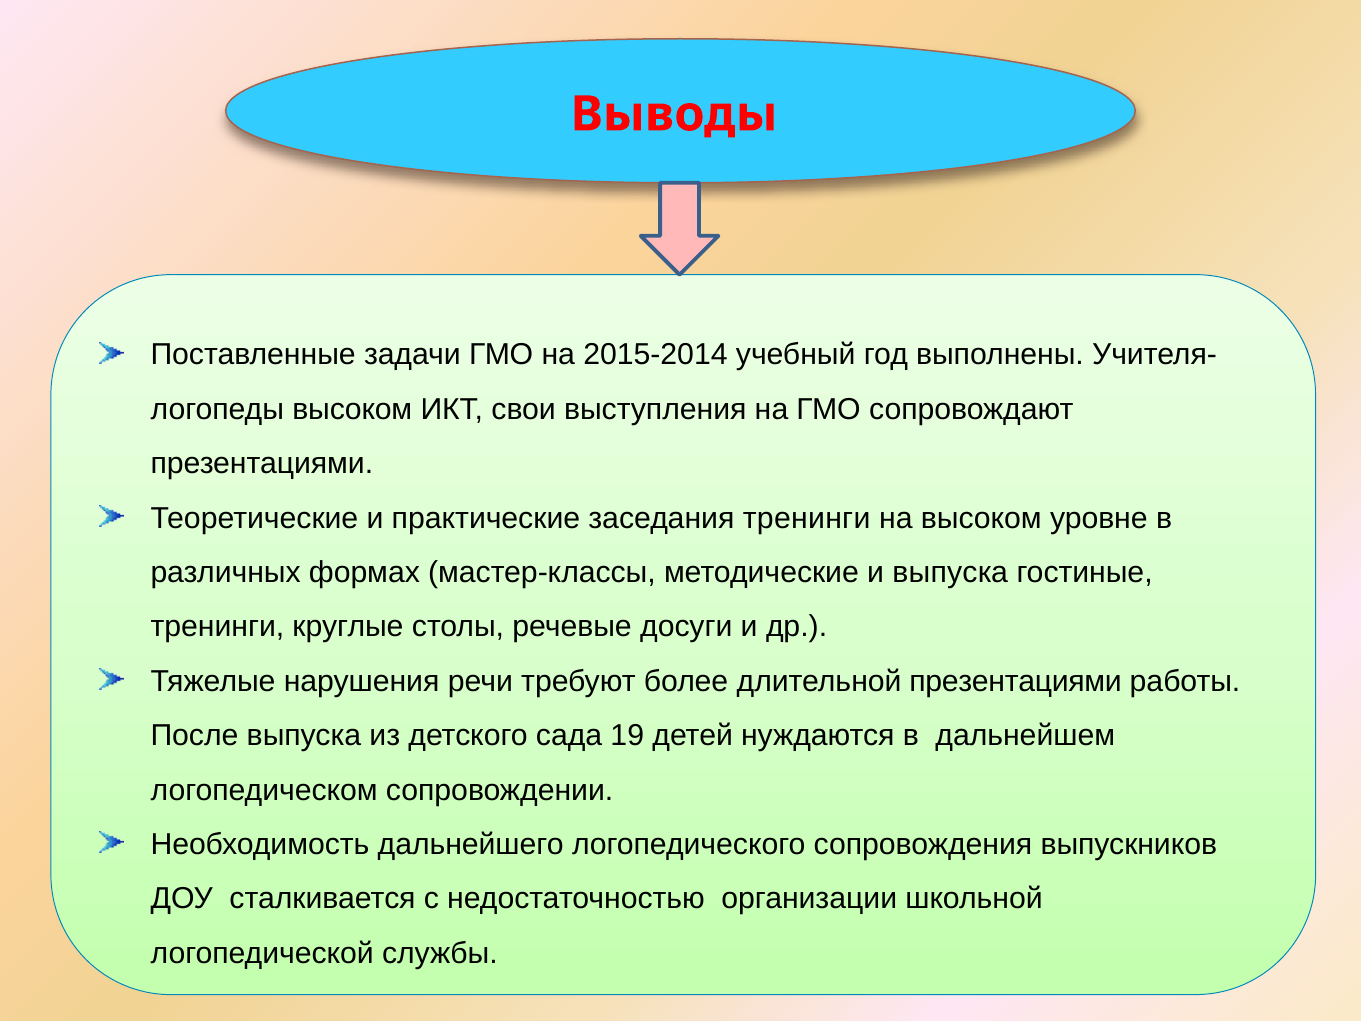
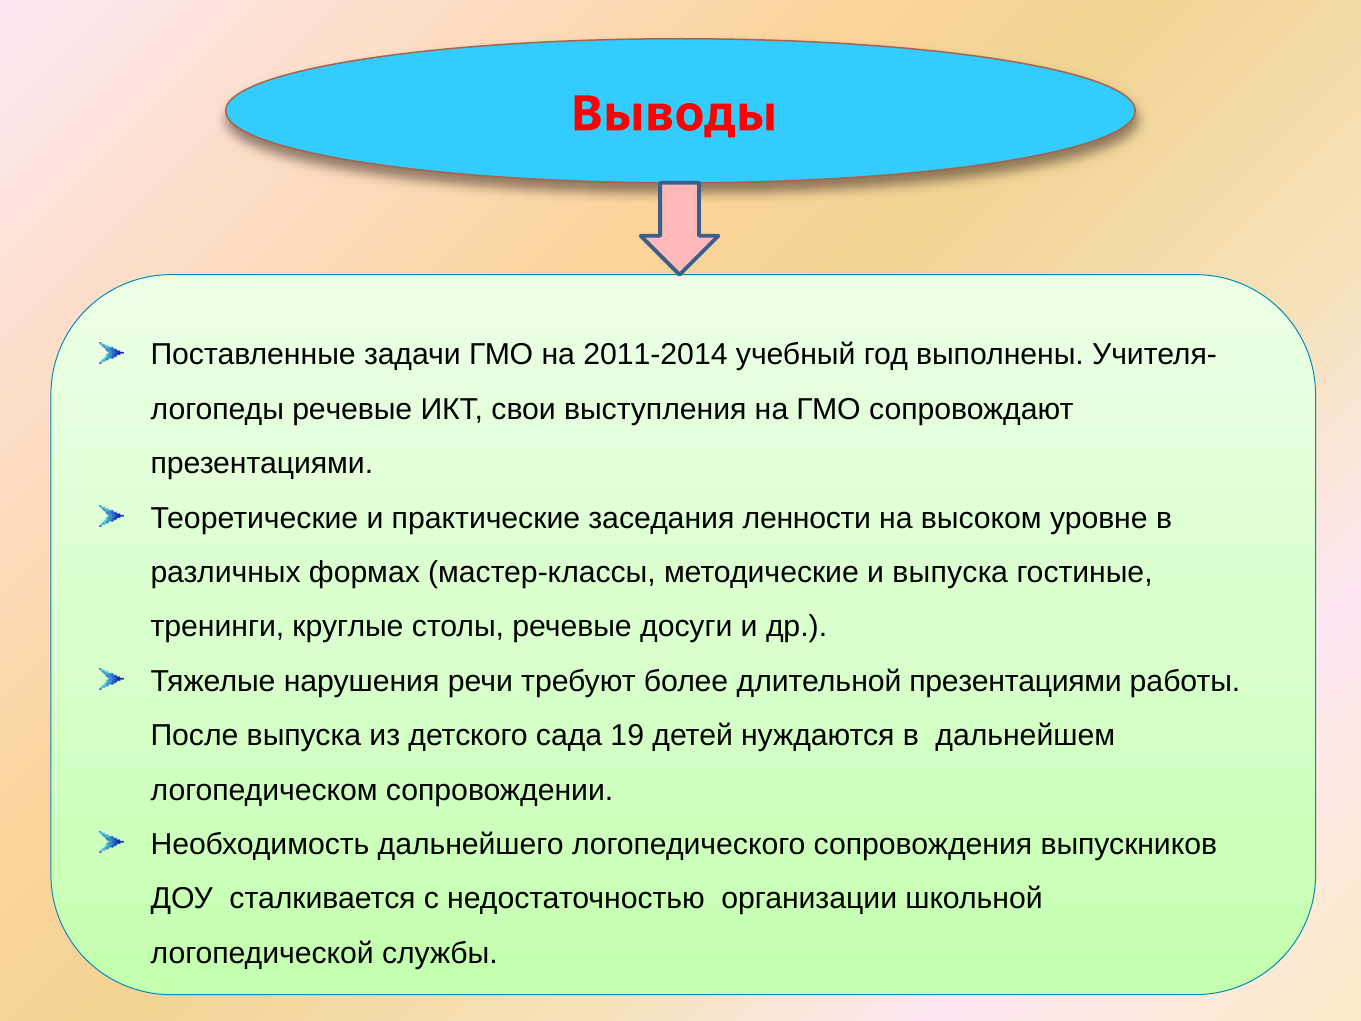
2015-2014: 2015-2014 -> 2011-2014
высоком at (352, 409): высоком -> речевые
заседания тренинги: тренинги -> ленности
